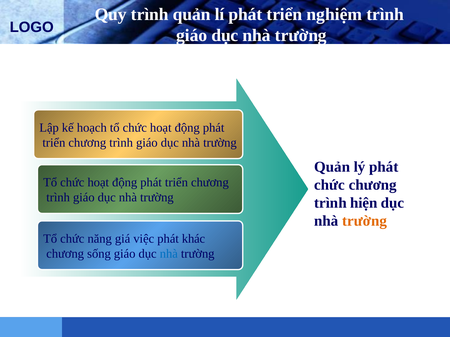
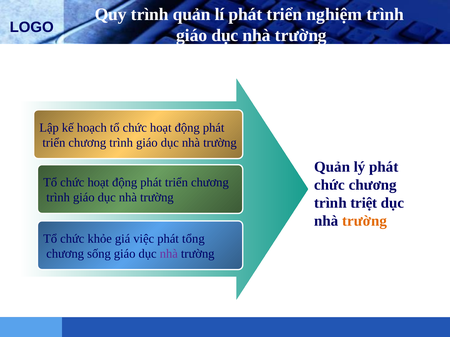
hiện: hiện -> triệt
năng: năng -> khỏe
khác: khác -> tổng
nhà at (169, 254) colour: blue -> purple
